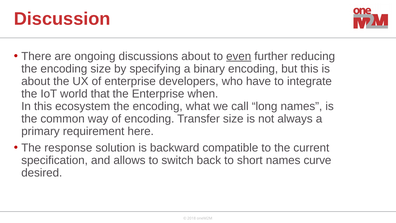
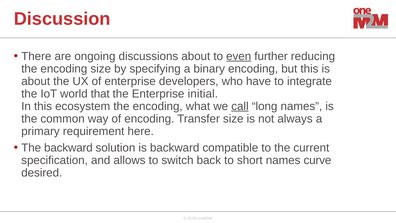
when: when -> initial
call underline: none -> present
The response: response -> backward
